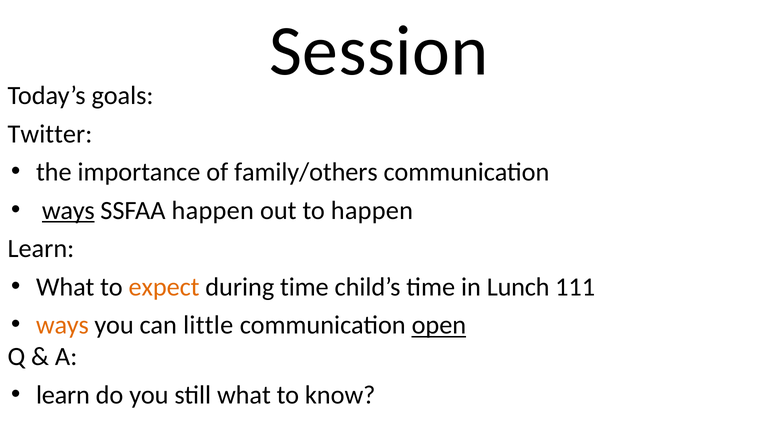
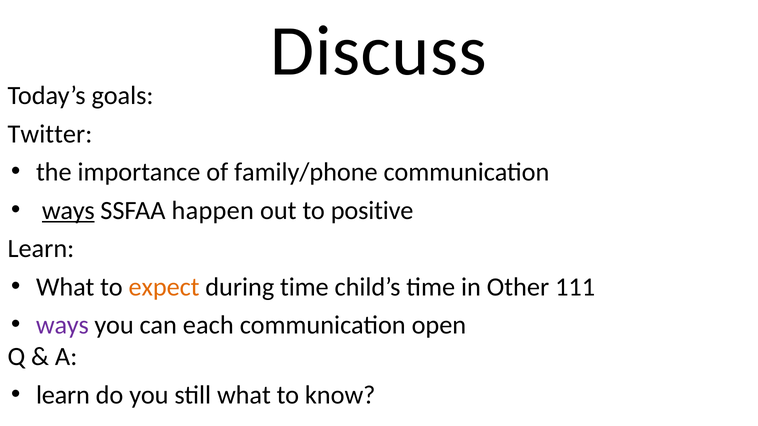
Session: Session -> Discuss
family/others: family/others -> family/phone
to happen: happen -> positive
Lunch: Lunch -> Other
ways at (62, 326) colour: orange -> purple
little: little -> each
open underline: present -> none
